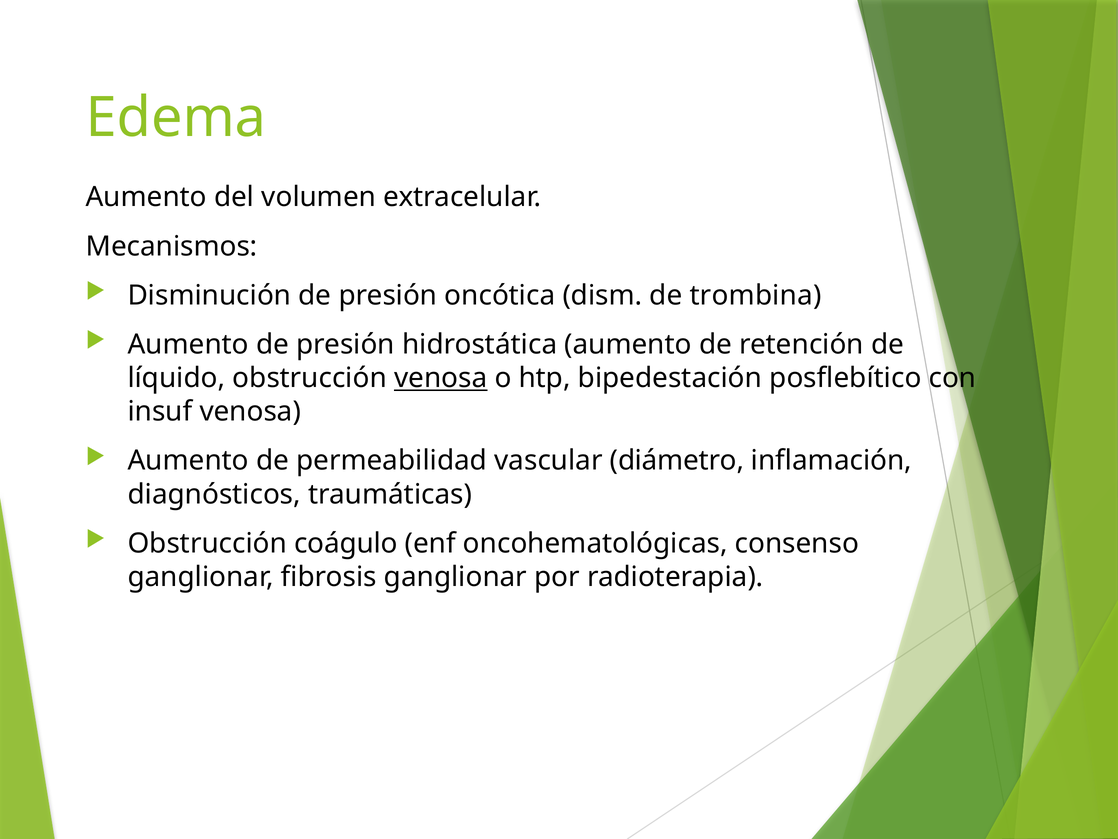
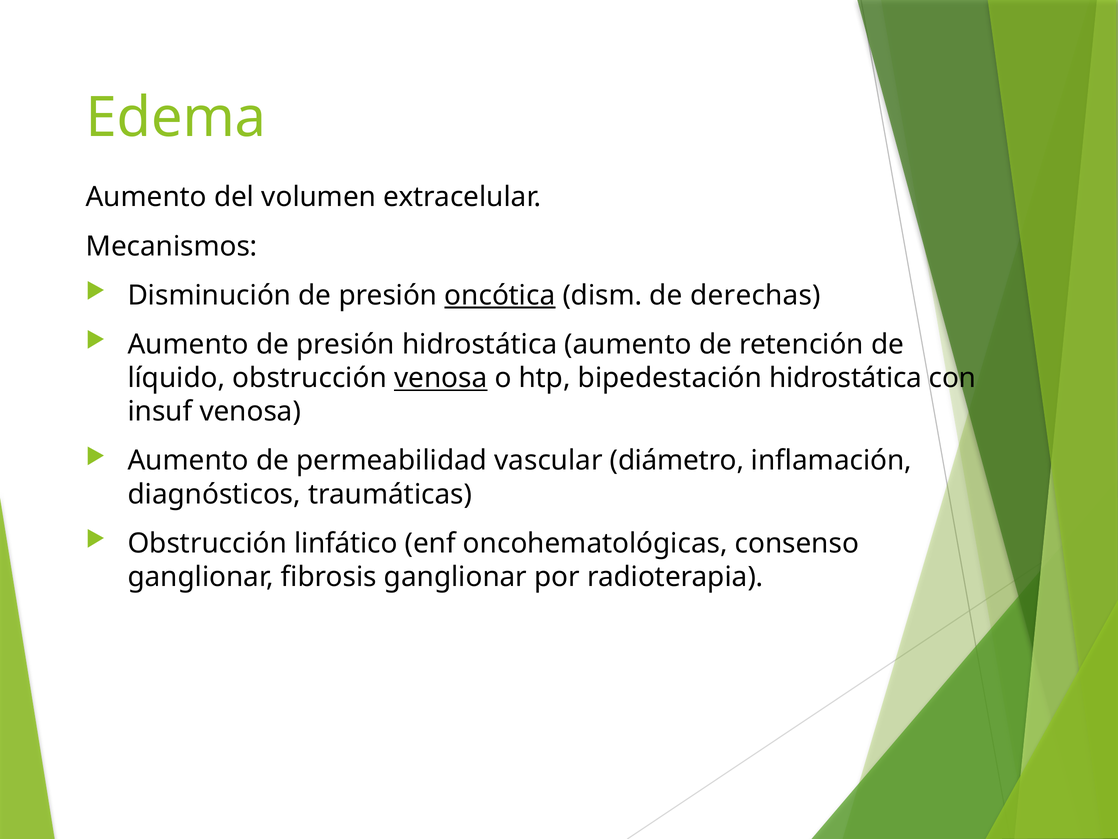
oncótica underline: none -> present
trombina: trombina -> derechas
bipedestación posflebítico: posflebítico -> hidrostática
coágulo: coágulo -> linfático
